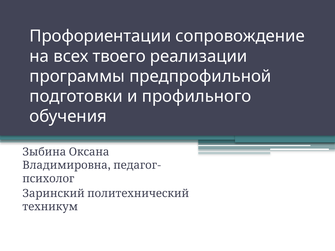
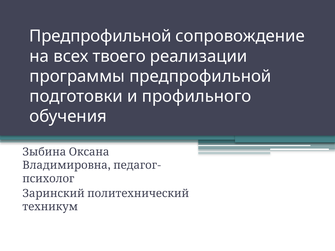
Профориентации at (100, 36): Профориентации -> Предпрофильной
